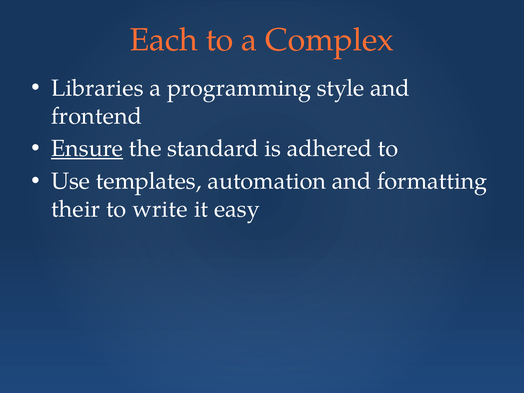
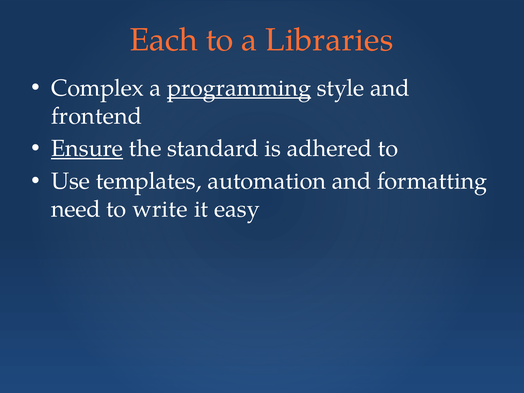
Complex: Complex -> Libraries
Libraries: Libraries -> Complex
programming underline: none -> present
their: their -> need
